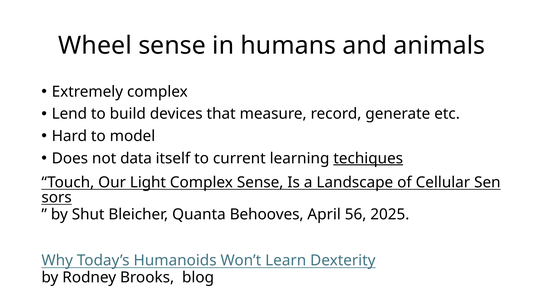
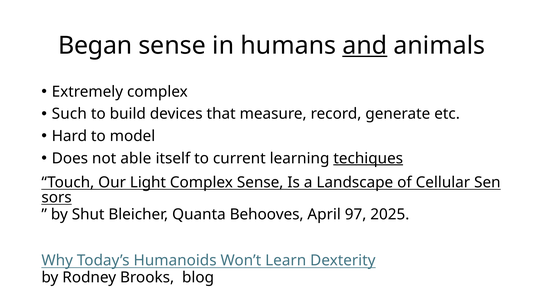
Wheel: Wheel -> Began
and underline: none -> present
Lend: Lend -> Such
data: data -> able
56: 56 -> 97
